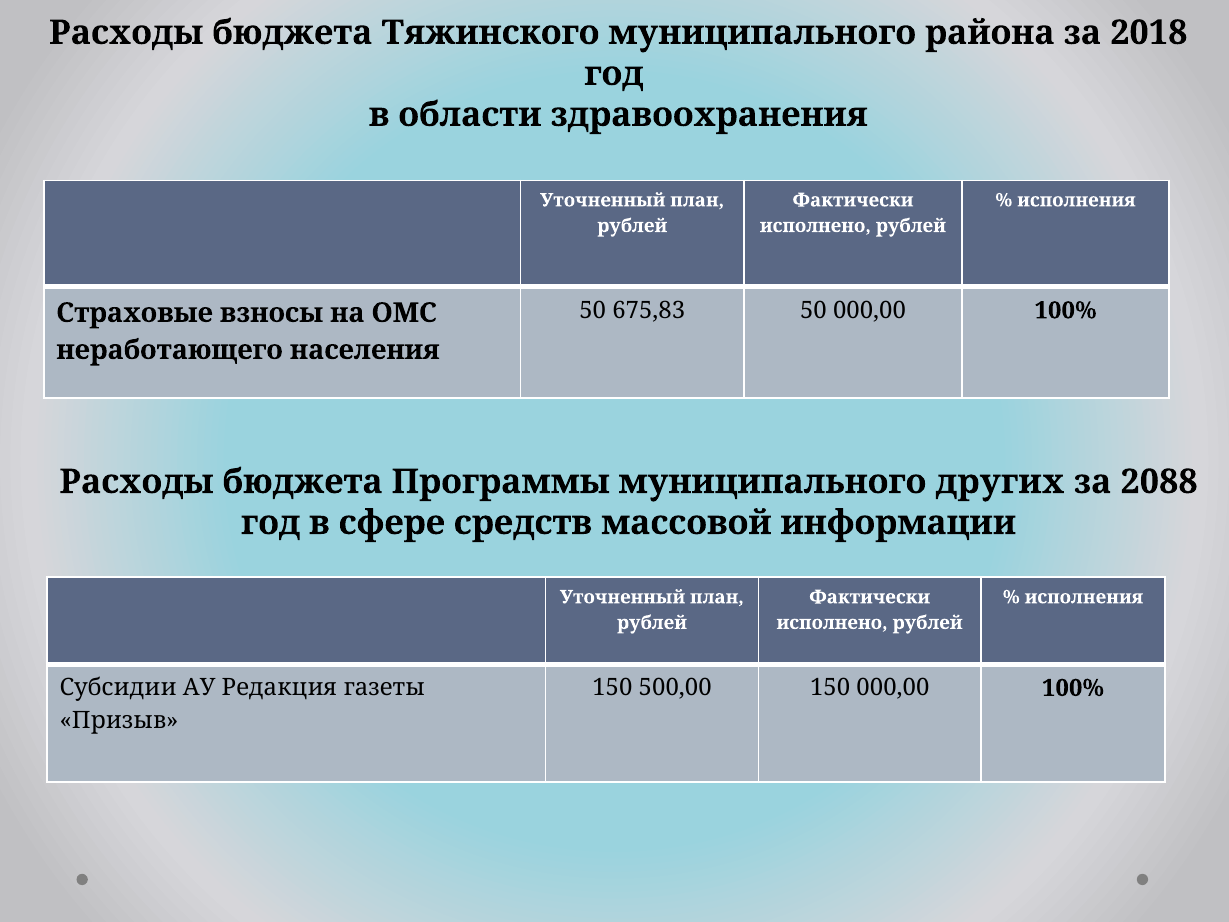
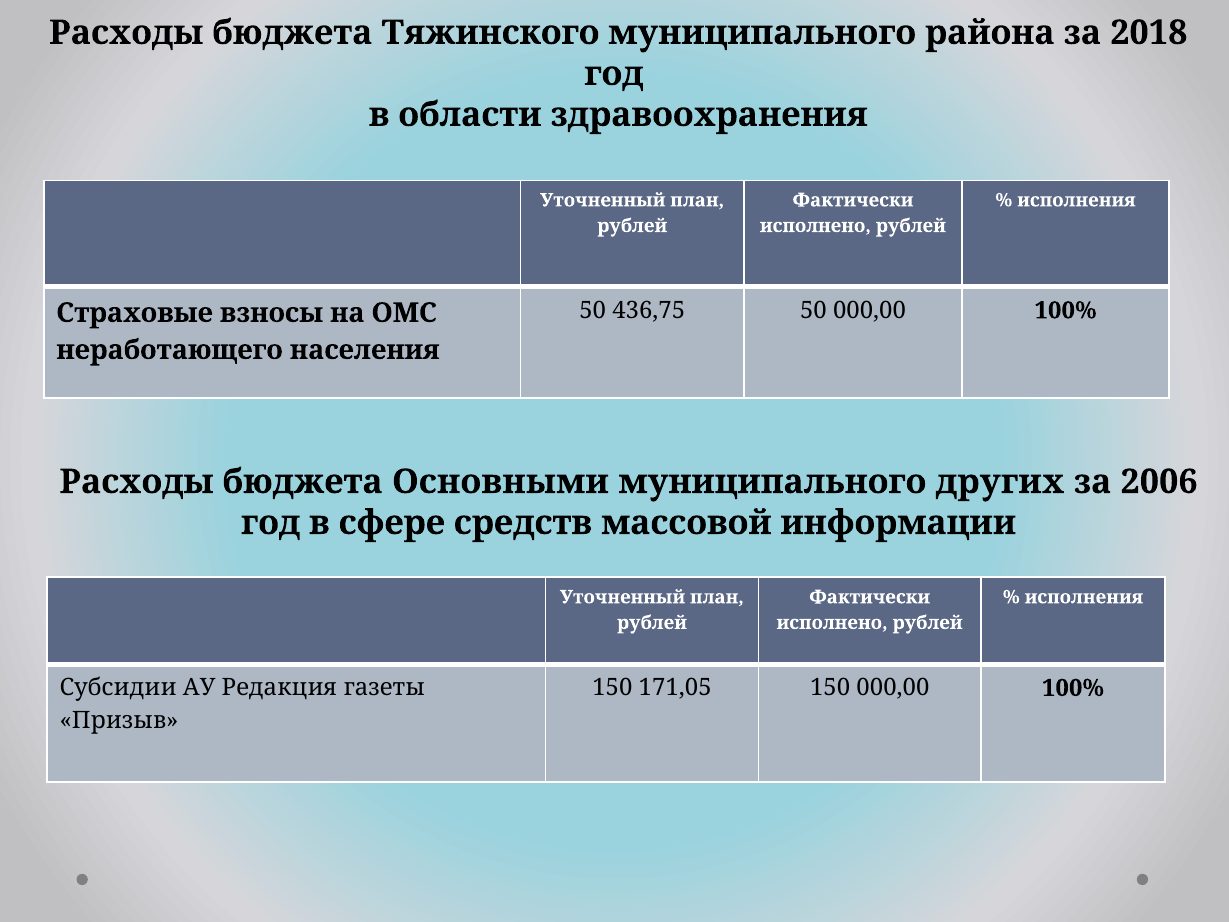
675,83: 675,83 -> 436,75
Программы: Программы -> Основными
2088: 2088 -> 2006
500,00: 500,00 -> 171,05
